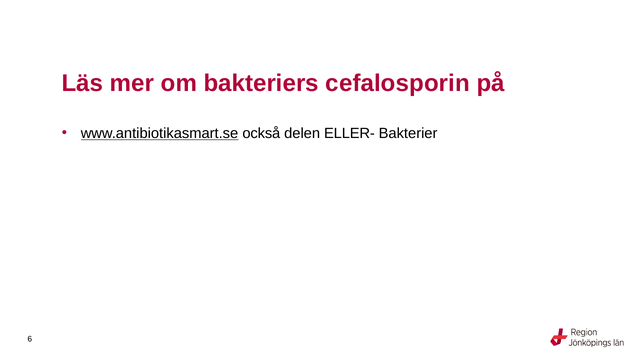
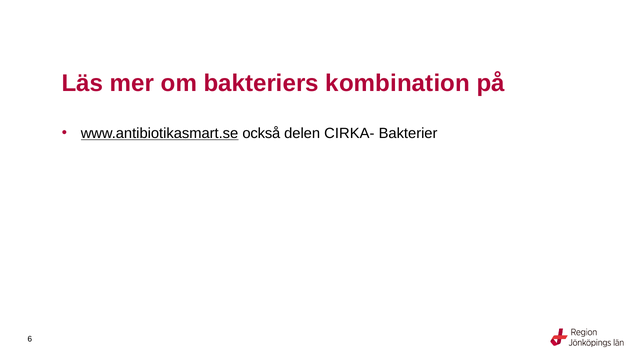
cefalosporin: cefalosporin -> kombination
ELLER-: ELLER- -> CIRKA-
